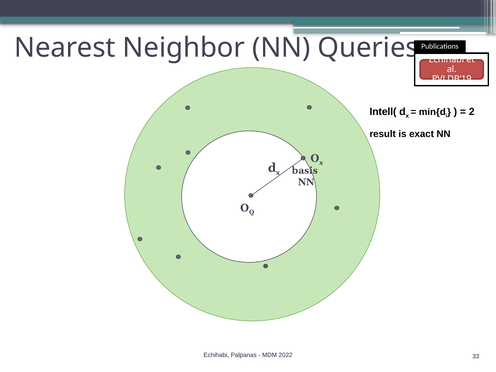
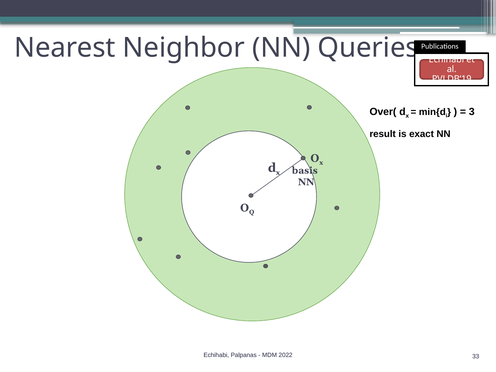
Intell(: Intell( -> Over(
2: 2 -> 3
